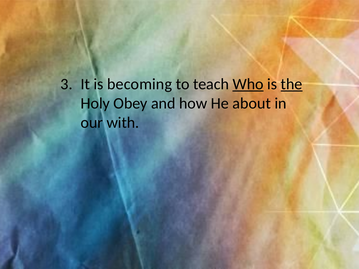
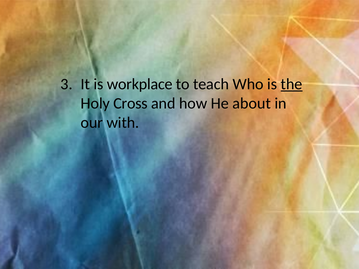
becoming: becoming -> workplace
Who underline: present -> none
Obey: Obey -> Cross
